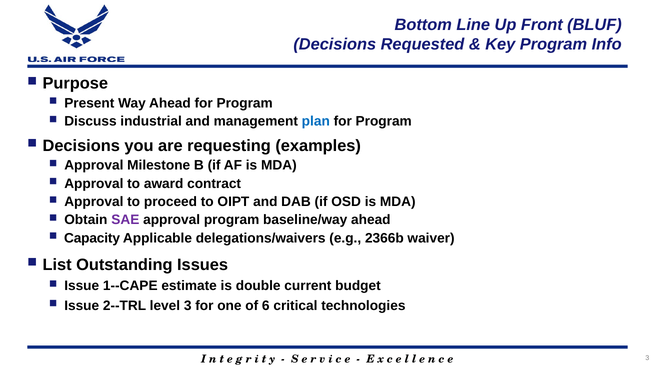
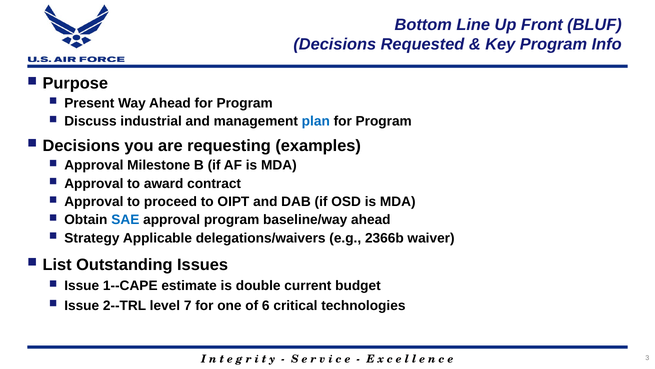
SAE colour: purple -> blue
Capacity: Capacity -> Strategy
level 3: 3 -> 7
